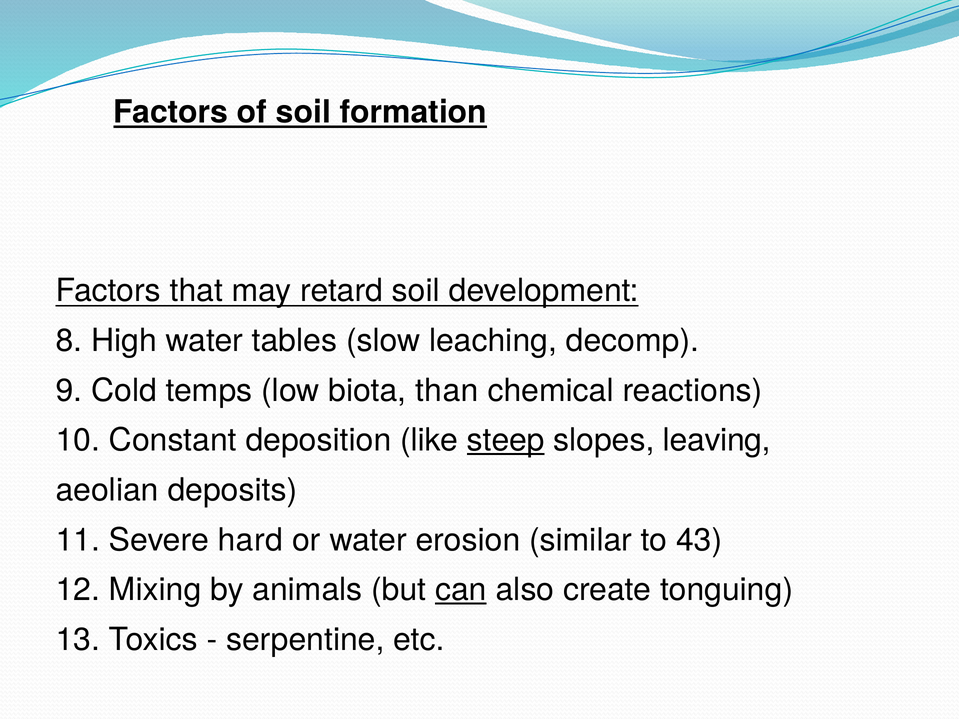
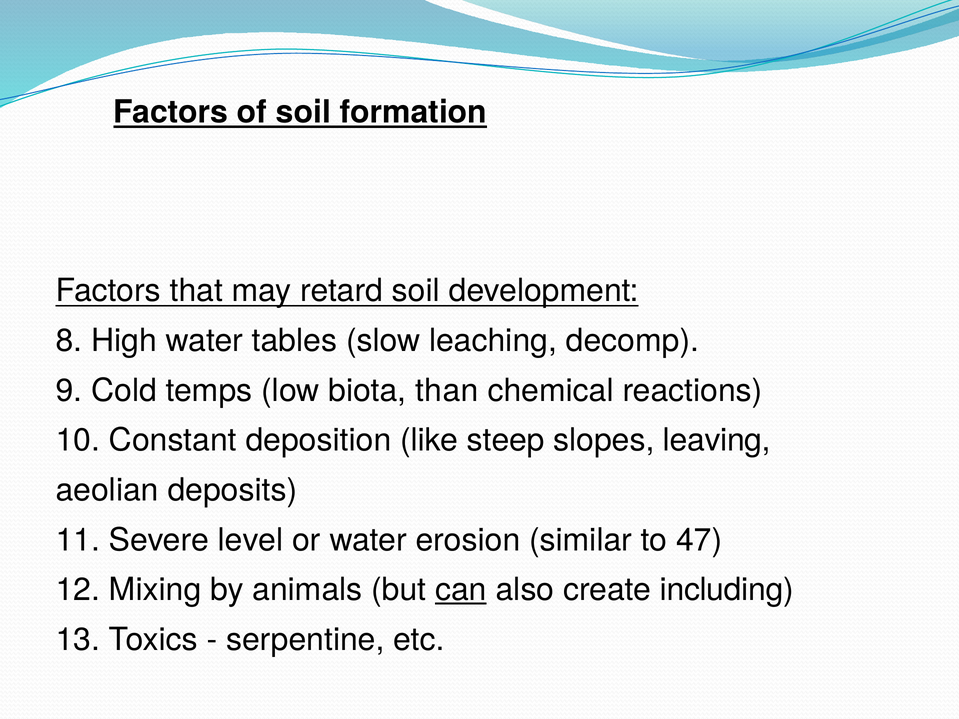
steep underline: present -> none
hard: hard -> level
43: 43 -> 47
tonguing: tonguing -> including
